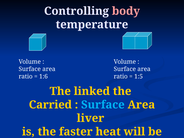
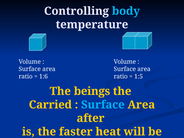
body colour: pink -> light blue
linked: linked -> beings
liver: liver -> after
